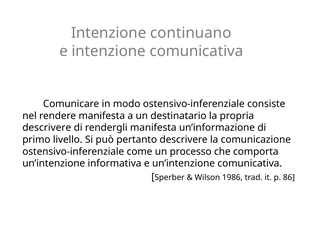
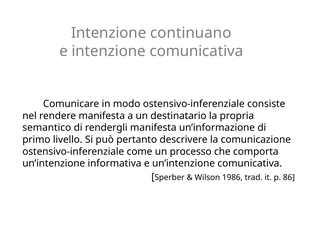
descrivere at (47, 128): descrivere -> semantico
